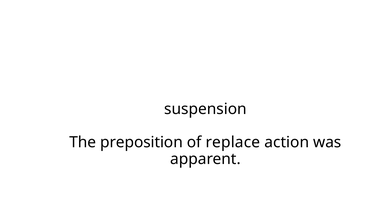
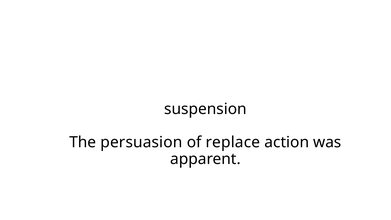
preposition: preposition -> persuasion
